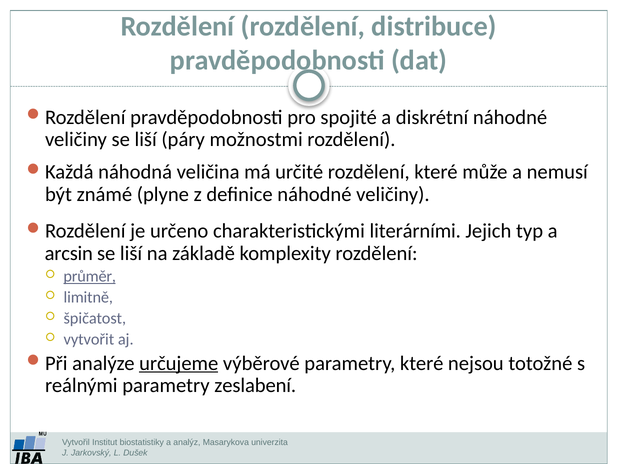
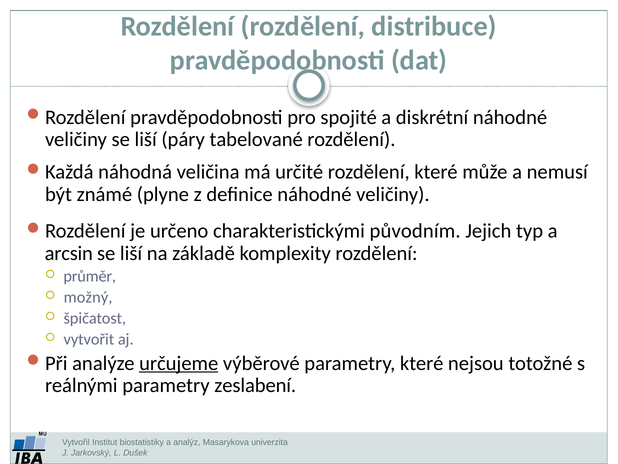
možnostmi: možnostmi -> tabelované
literárními: literárními -> původním
průměr underline: present -> none
limitně: limitně -> možný
